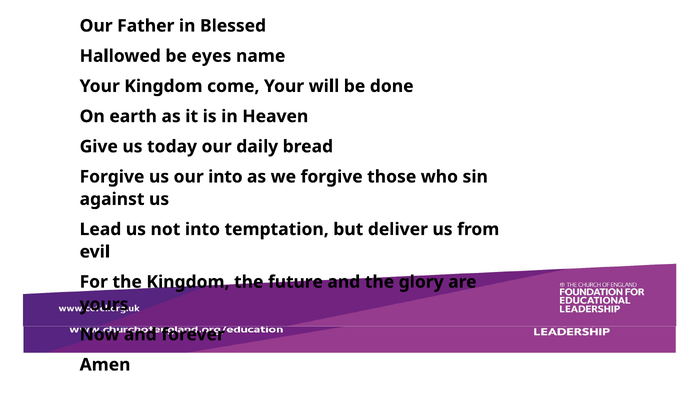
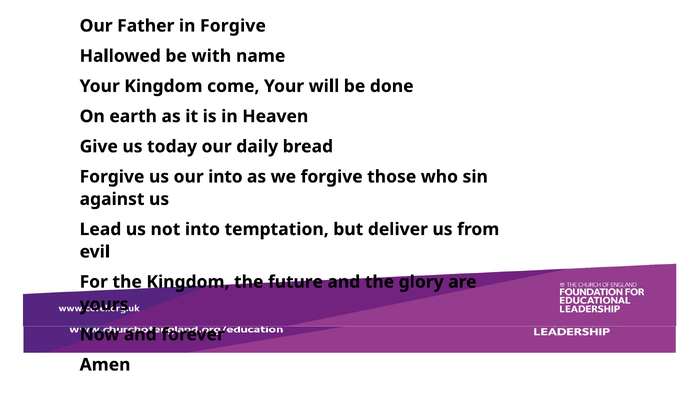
in Blessed: Blessed -> Forgive
eyes: eyes -> with
